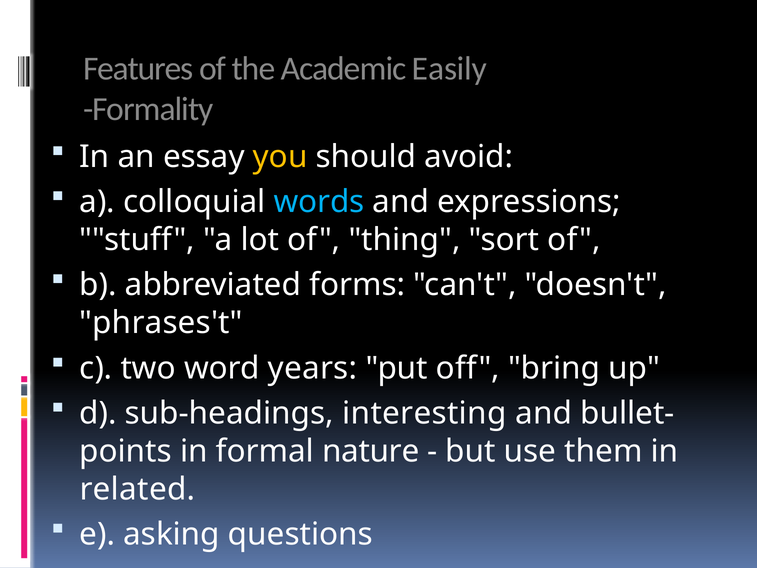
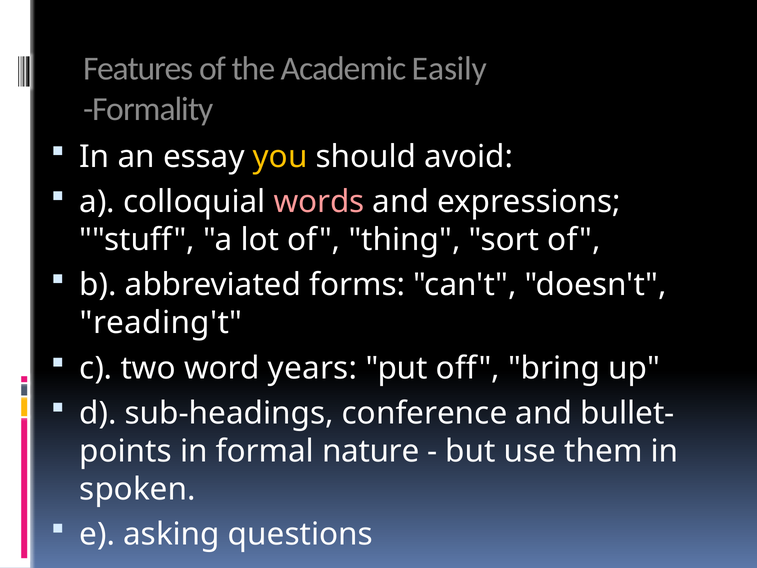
words colour: light blue -> pink
phrases't: phrases't -> reading't
interesting: interesting -> conference
related: related -> spoken
